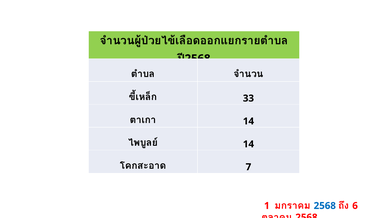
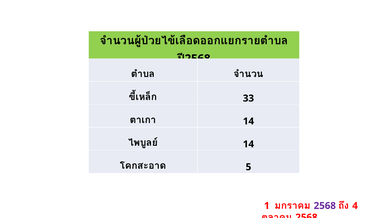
7: 7 -> 5
2568 at (325, 206) colour: blue -> purple
6: 6 -> 4
